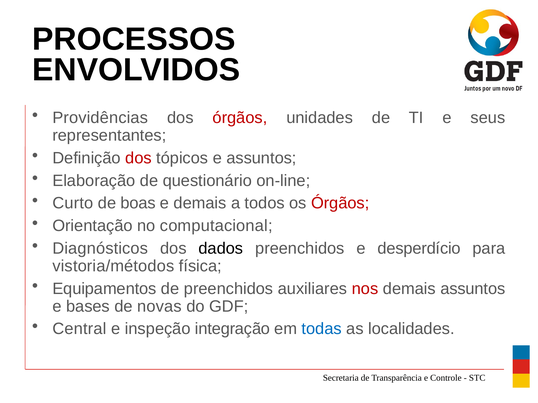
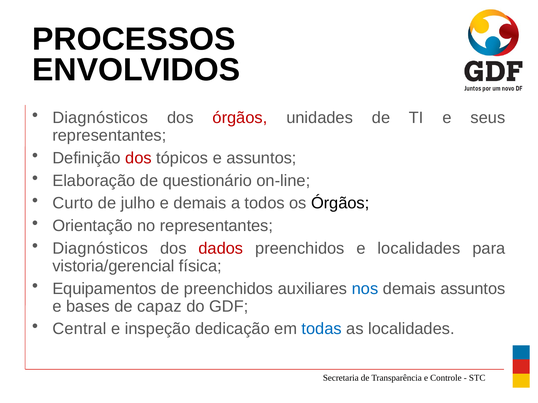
Providências at (100, 118): Providências -> Diagnósticos
boas: boas -> julho
Órgãos at (340, 203) colour: red -> black
no computacional: computacional -> representantes
dados colour: black -> red
e desperdício: desperdício -> localidades
vistoria/métodos: vistoria/métodos -> vistoria/gerencial
nos colour: red -> blue
novas: novas -> capaz
integração: integração -> dedicação
